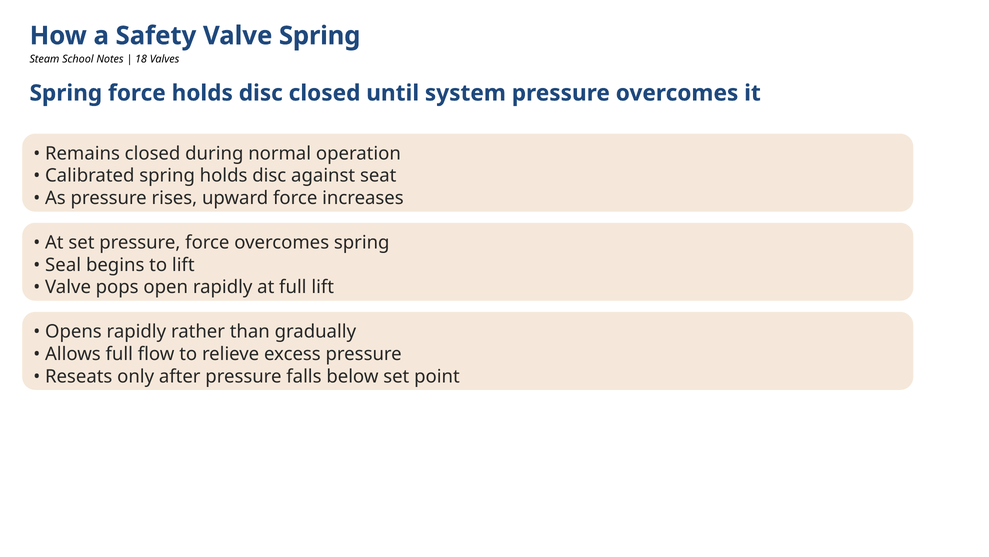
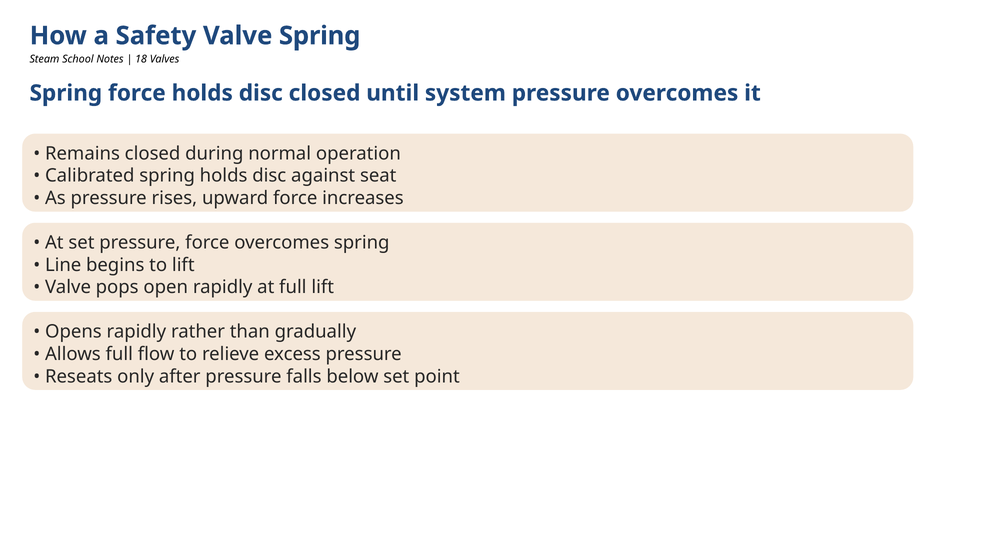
Seal: Seal -> Line
